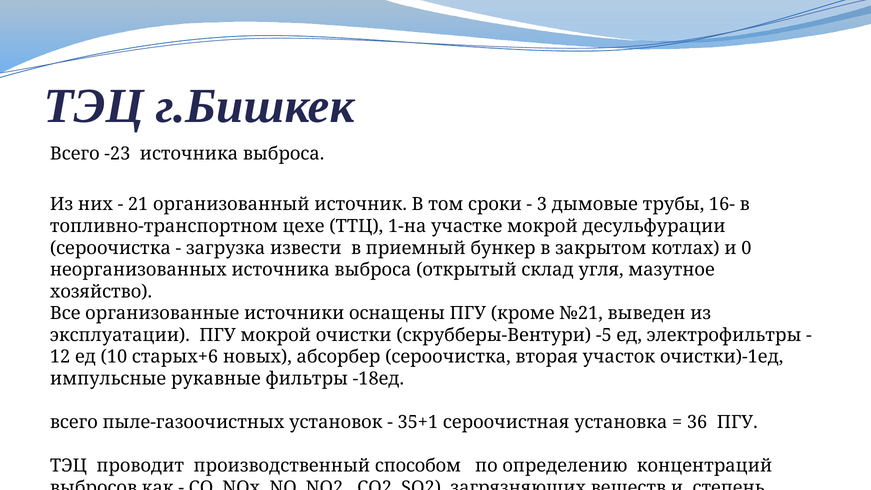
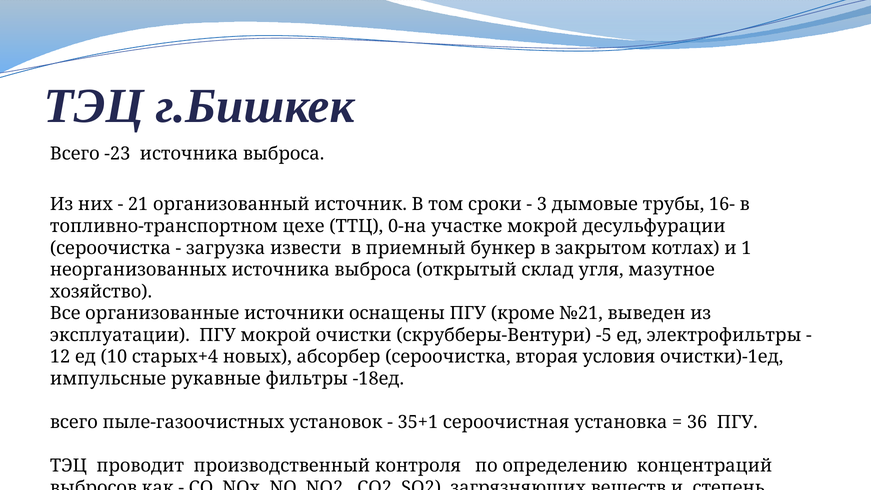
1-на: 1-на -> 0-на
0: 0 -> 1
старых+6: старых+6 -> старых+4
участок: участок -> условия
способом: способом -> контроля
